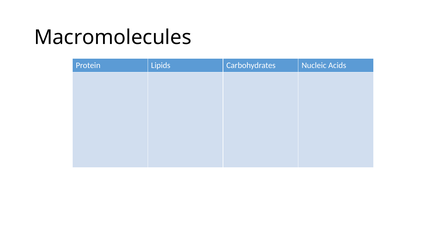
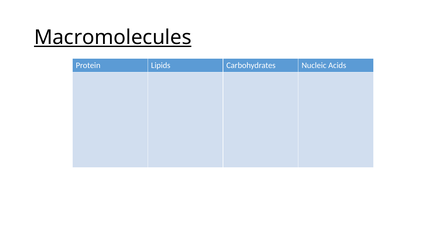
Macromolecules underline: none -> present
